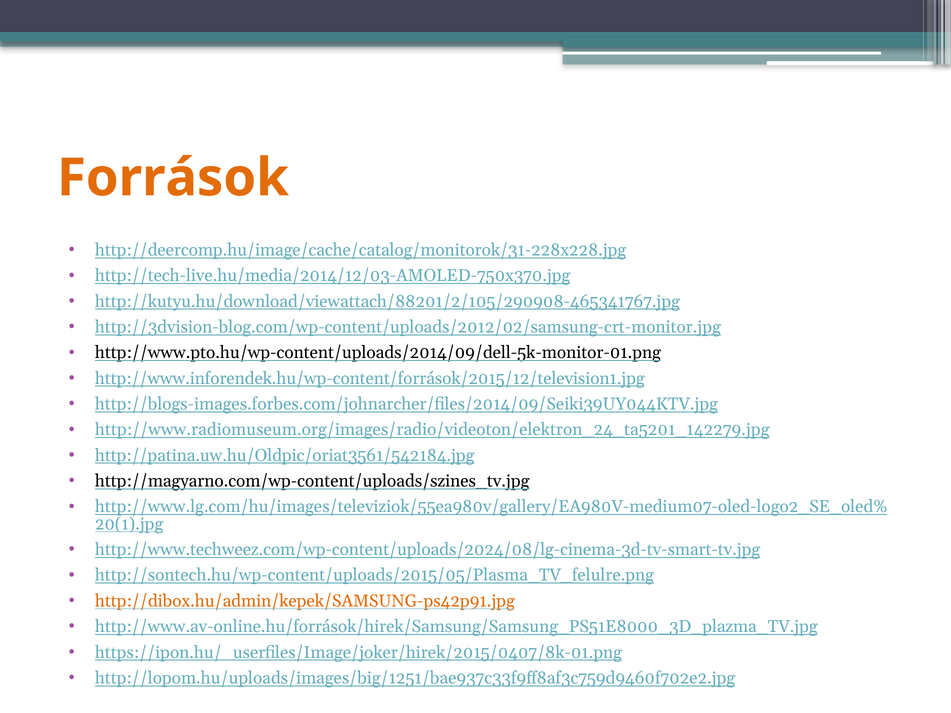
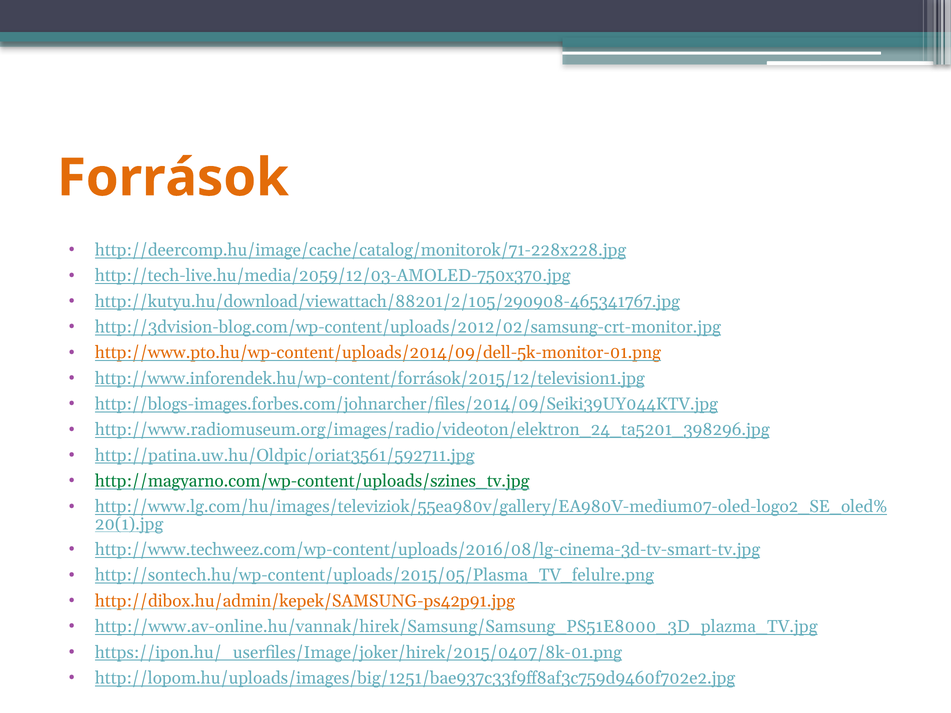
http://deercomp.hu/image/cache/catalog/monitorok/31-228x228.jpg: http://deercomp.hu/image/cache/catalog/monitorok/31-228x228.jpg -> http://deercomp.hu/image/cache/catalog/monitorok/71-228x228.jpg
http://tech-live.hu/media/2014/12/03-AMOLED-750x370.jpg: http://tech-live.hu/media/2014/12/03-AMOLED-750x370.jpg -> http://tech-live.hu/media/2059/12/03-AMOLED-750x370.jpg
http://www.pto.hu/wp-content/uploads/2014/09/dell-5k-monitor-01.png colour: black -> orange
http://www.radiomuseum.org/images/radio/videoton/elektron_24_ta5201_142279.jpg: http://www.radiomuseum.org/images/radio/videoton/elektron_24_ta5201_142279.jpg -> http://www.radiomuseum.org/images/radio/videoton/elektron_24_ta5201_398296.jpg
http://patina.uw.hu/Oldpic/oriat3561/542184.jpg: http://patina.uw.hu/Oldpic/oriat3561/542184.jpg -> http://patina.uw.hu/Oldpic/oriat3561/592711.jpg
http://magyarno.com/wp-content/uploads/szines_tv.jpg colour: black -> green
http://www.techweez.com/wp-content/uploads/2024/08/lg-cinema-3d-tv-smart-tv.jpg: http://www.techweez.com/wp-content/uploads/2024/08/lg-cinema-3d-tv-smart-tv.jpg -> http://www.techweez.com/wp-content/uploads/2016/08/lg-cinema-3d-tv-smart-tv.jpg
http://www.av-online.hu/források/hirek/Samsung/Samsung_PS51E8000_3D_plazma_TV.jpg: http://www.av-online.hu/források/hirek/Samsung/Samsung_PS51E8000_3D_plazma_TV.jpg -> http://www.av-online.hu/vannak/hirek/Samsung/Samsung_PS51E8000_3D_plazma_TV.jpg
